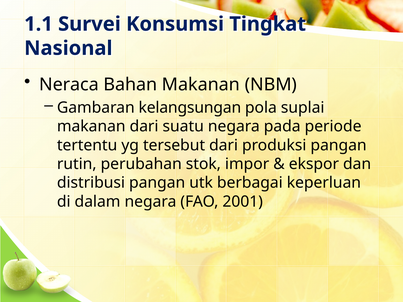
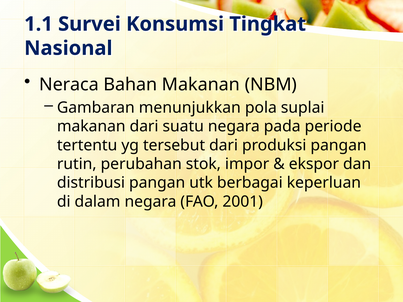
kelangsungan: kelangsungan -> menunjukkan
